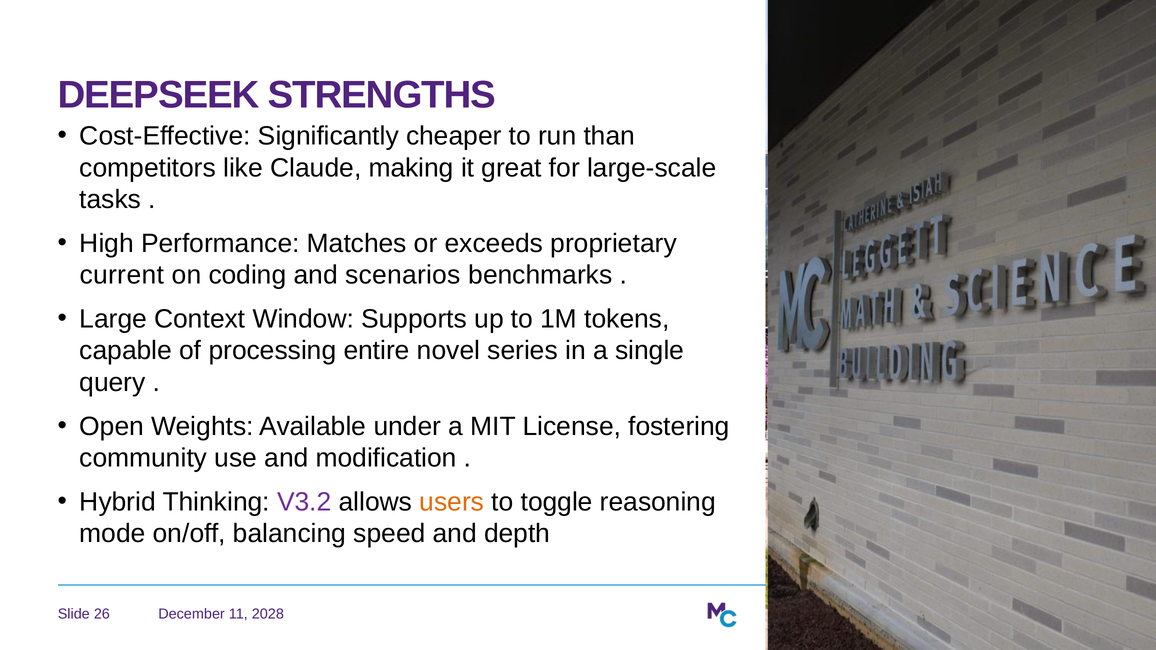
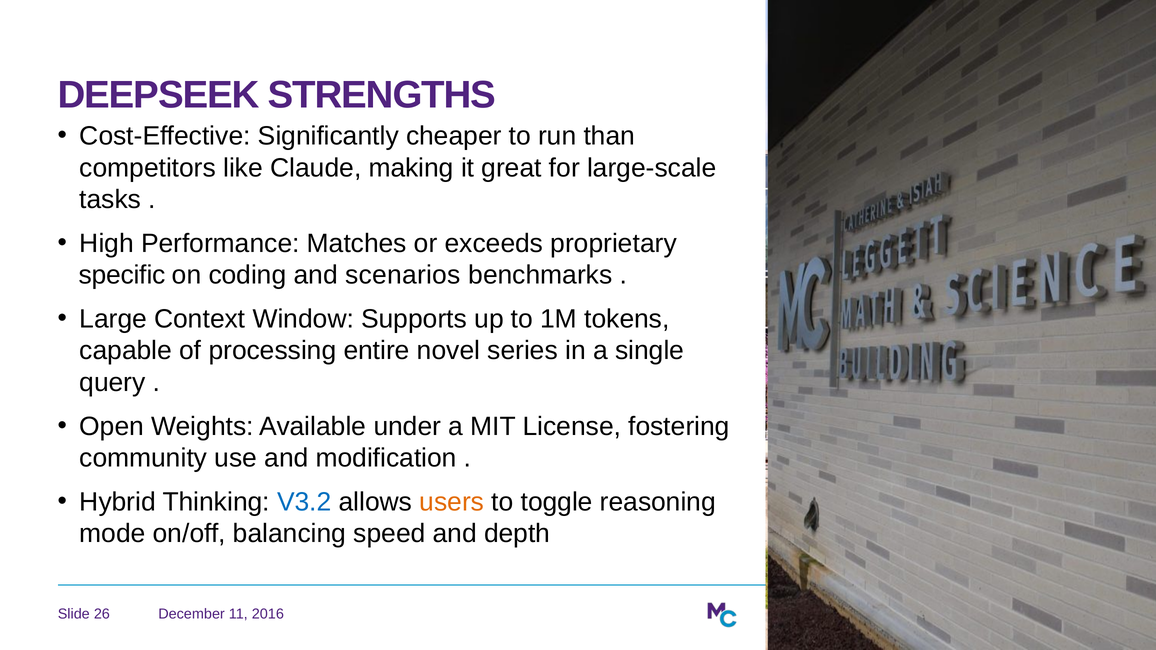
current: current -> specific
V3.2 colour: purple -> blue
2028: 2028 -> 2016
